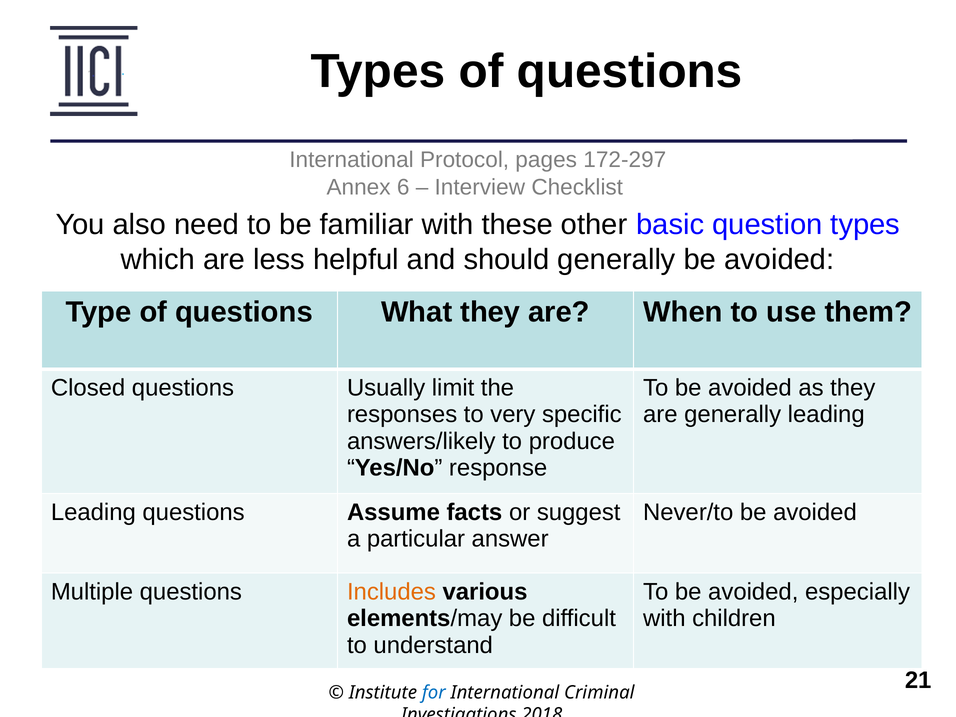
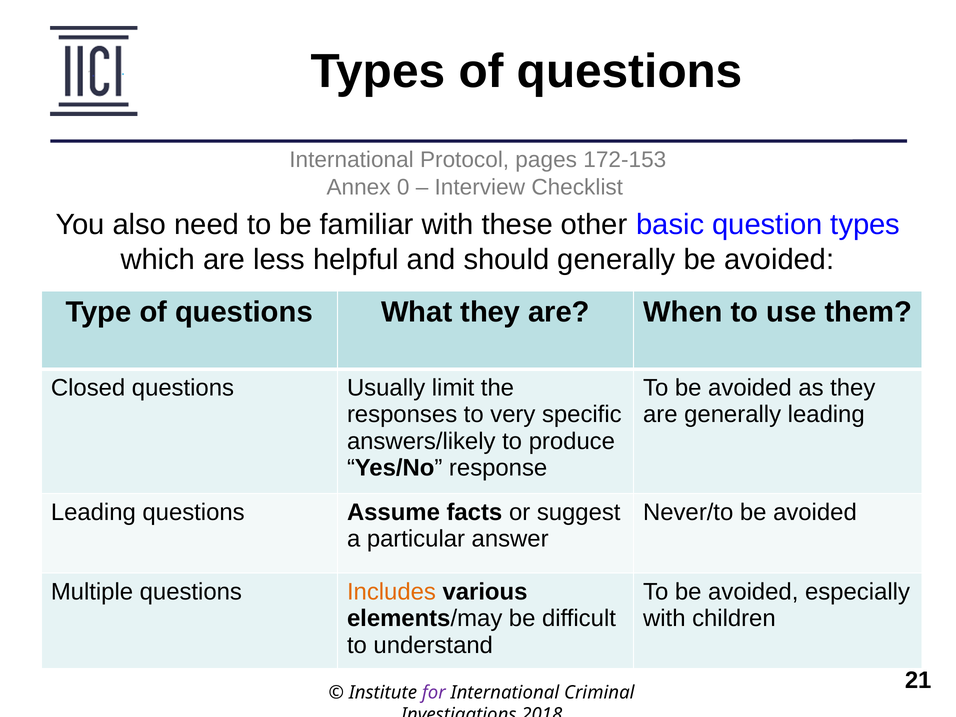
172-297: 172-297 -> 172-153
6: 6 -> 0
for colour: blue -> purple
